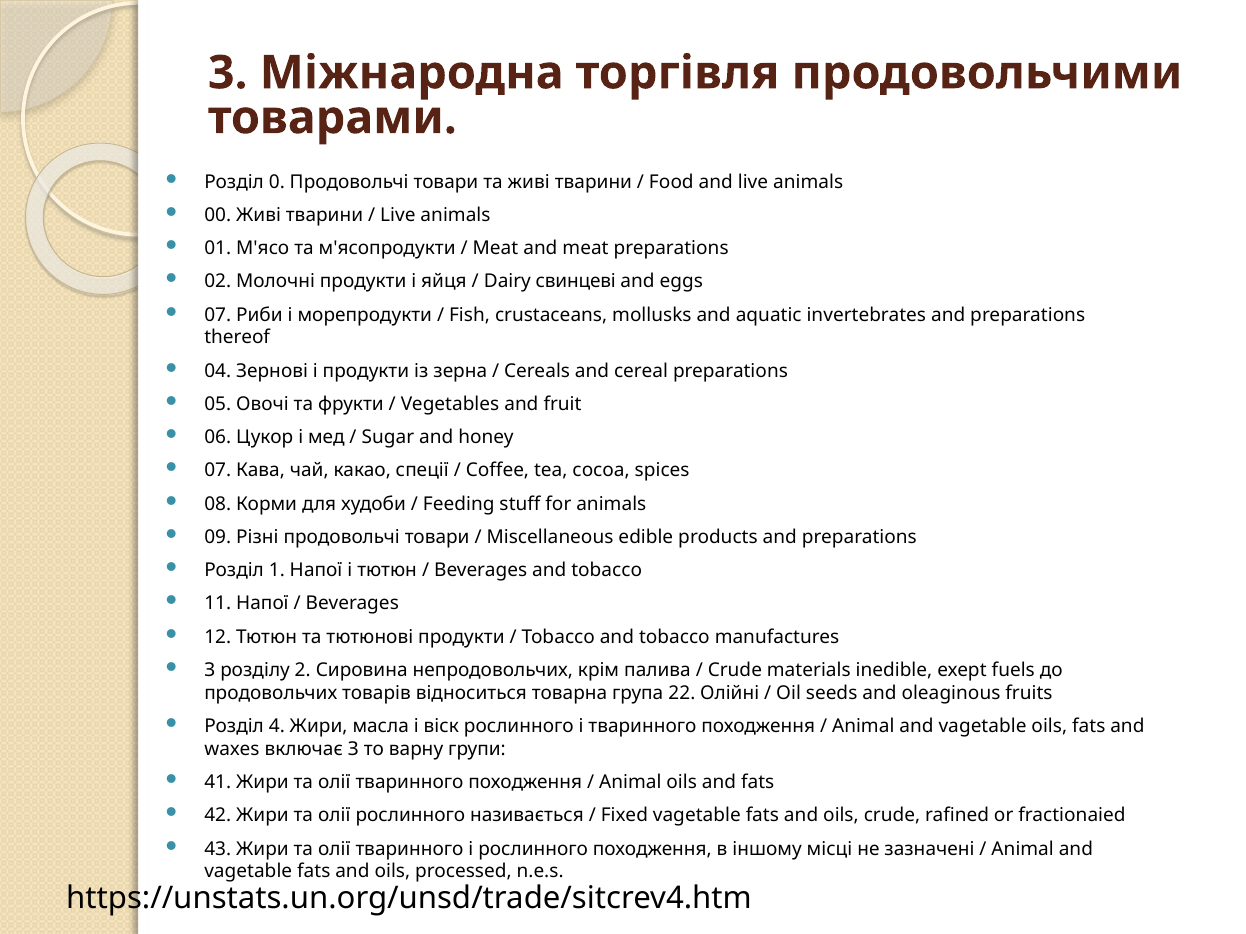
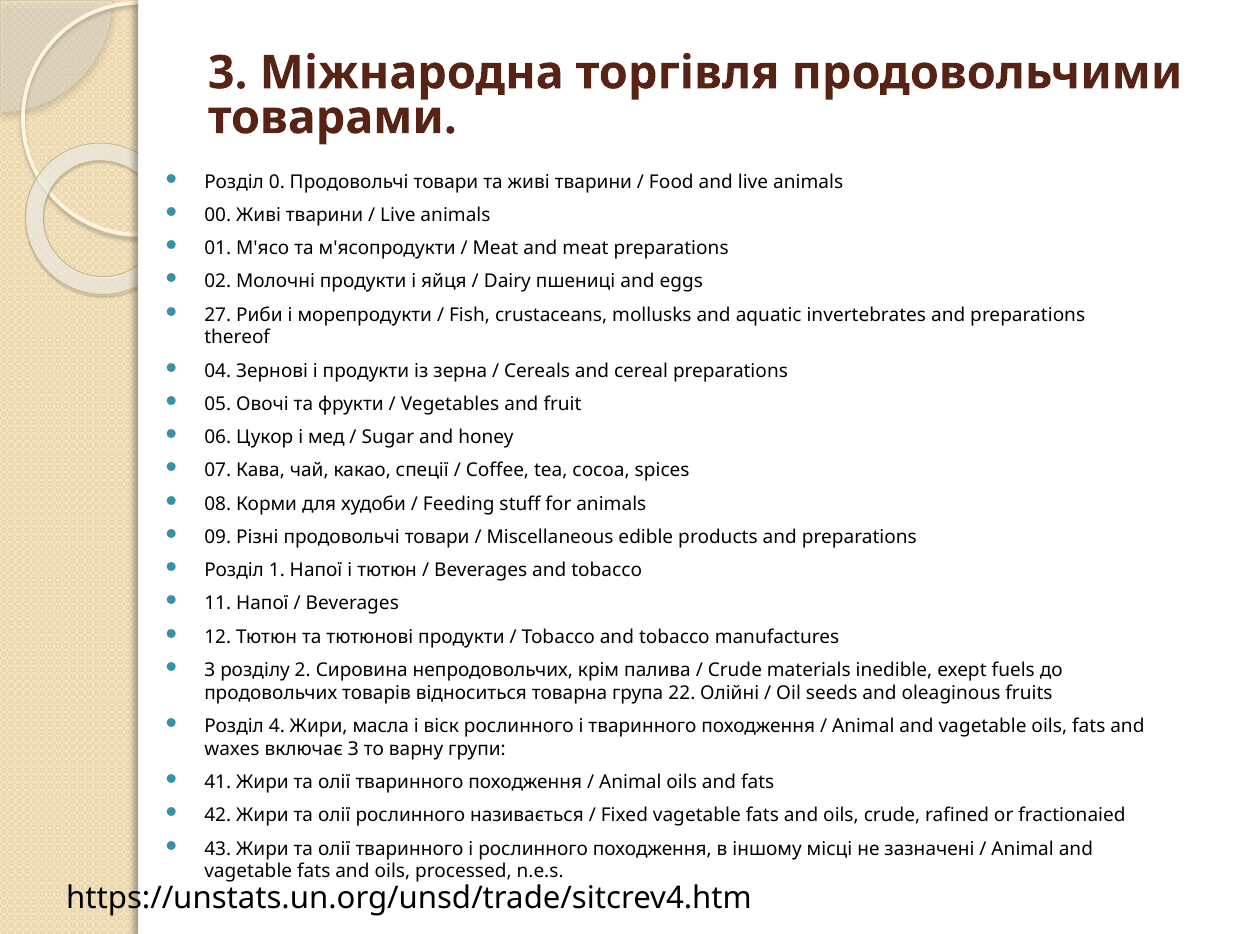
свинцеві: свинцеві -> пшениці
07 at (218, 315): 07 -> 27
